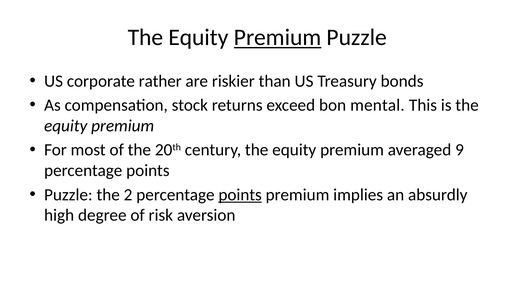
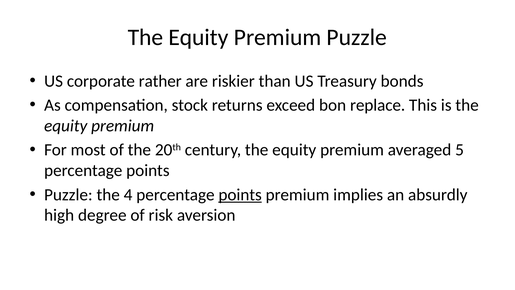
Premium at (278, 37) underline: present -> none
mental: mental -> replace
9: 9 -> 5
2: 2 -> 4
